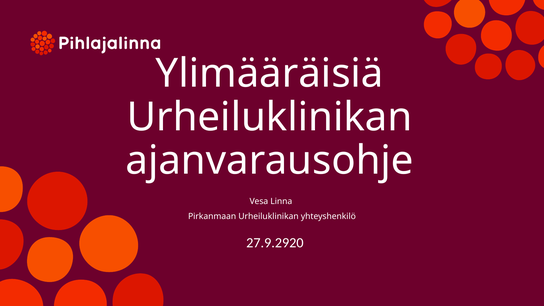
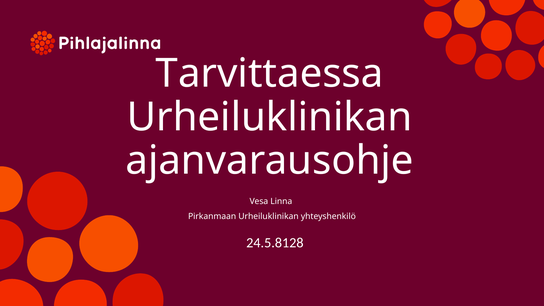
Ylimääräisiä: Ylimääräisiä -> Tarvittaessa
27.9.2920: 27.9.2920 -> 24.5.8128
